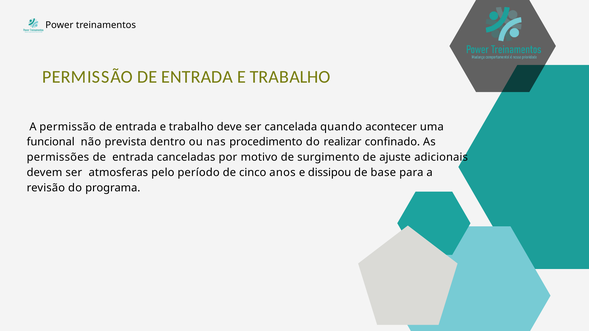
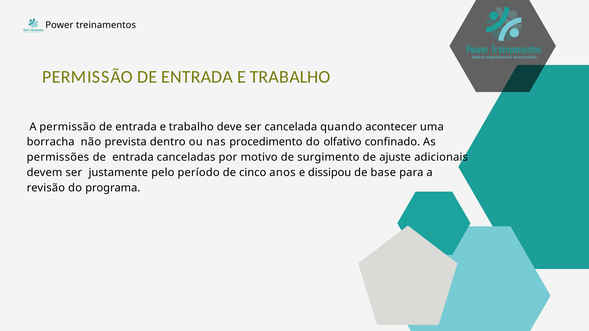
funcional: funcional -> borracha
realizar: realizar -> olfativo
atmosferas: atmosferas -> justamente
